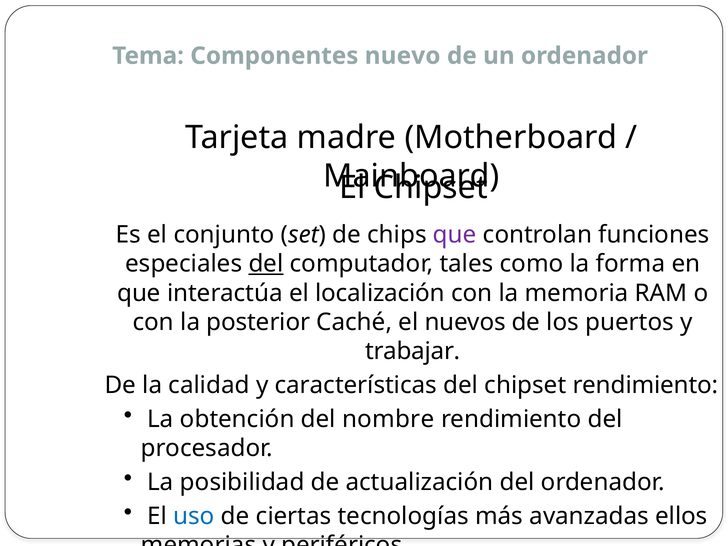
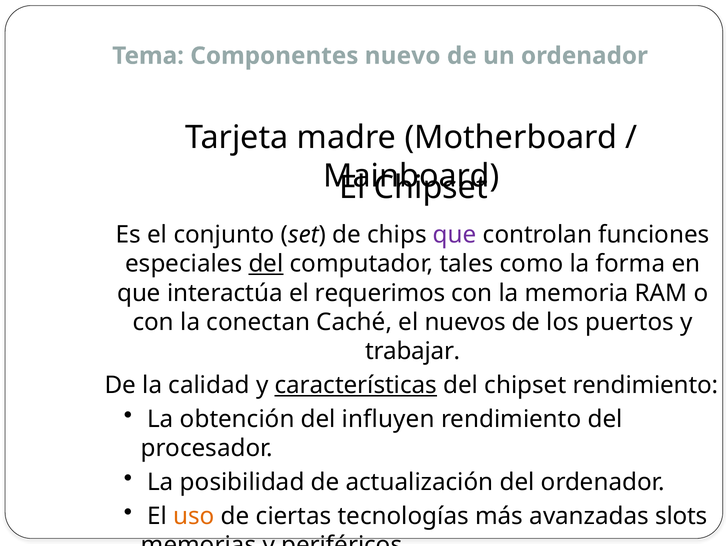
localización: localización -> requerimos
posterior: posterior -> conectan
características underline: none -> present
nombre: nombre -> influyen
uso colour: blue -> orange
ellos: ellos -> slots
